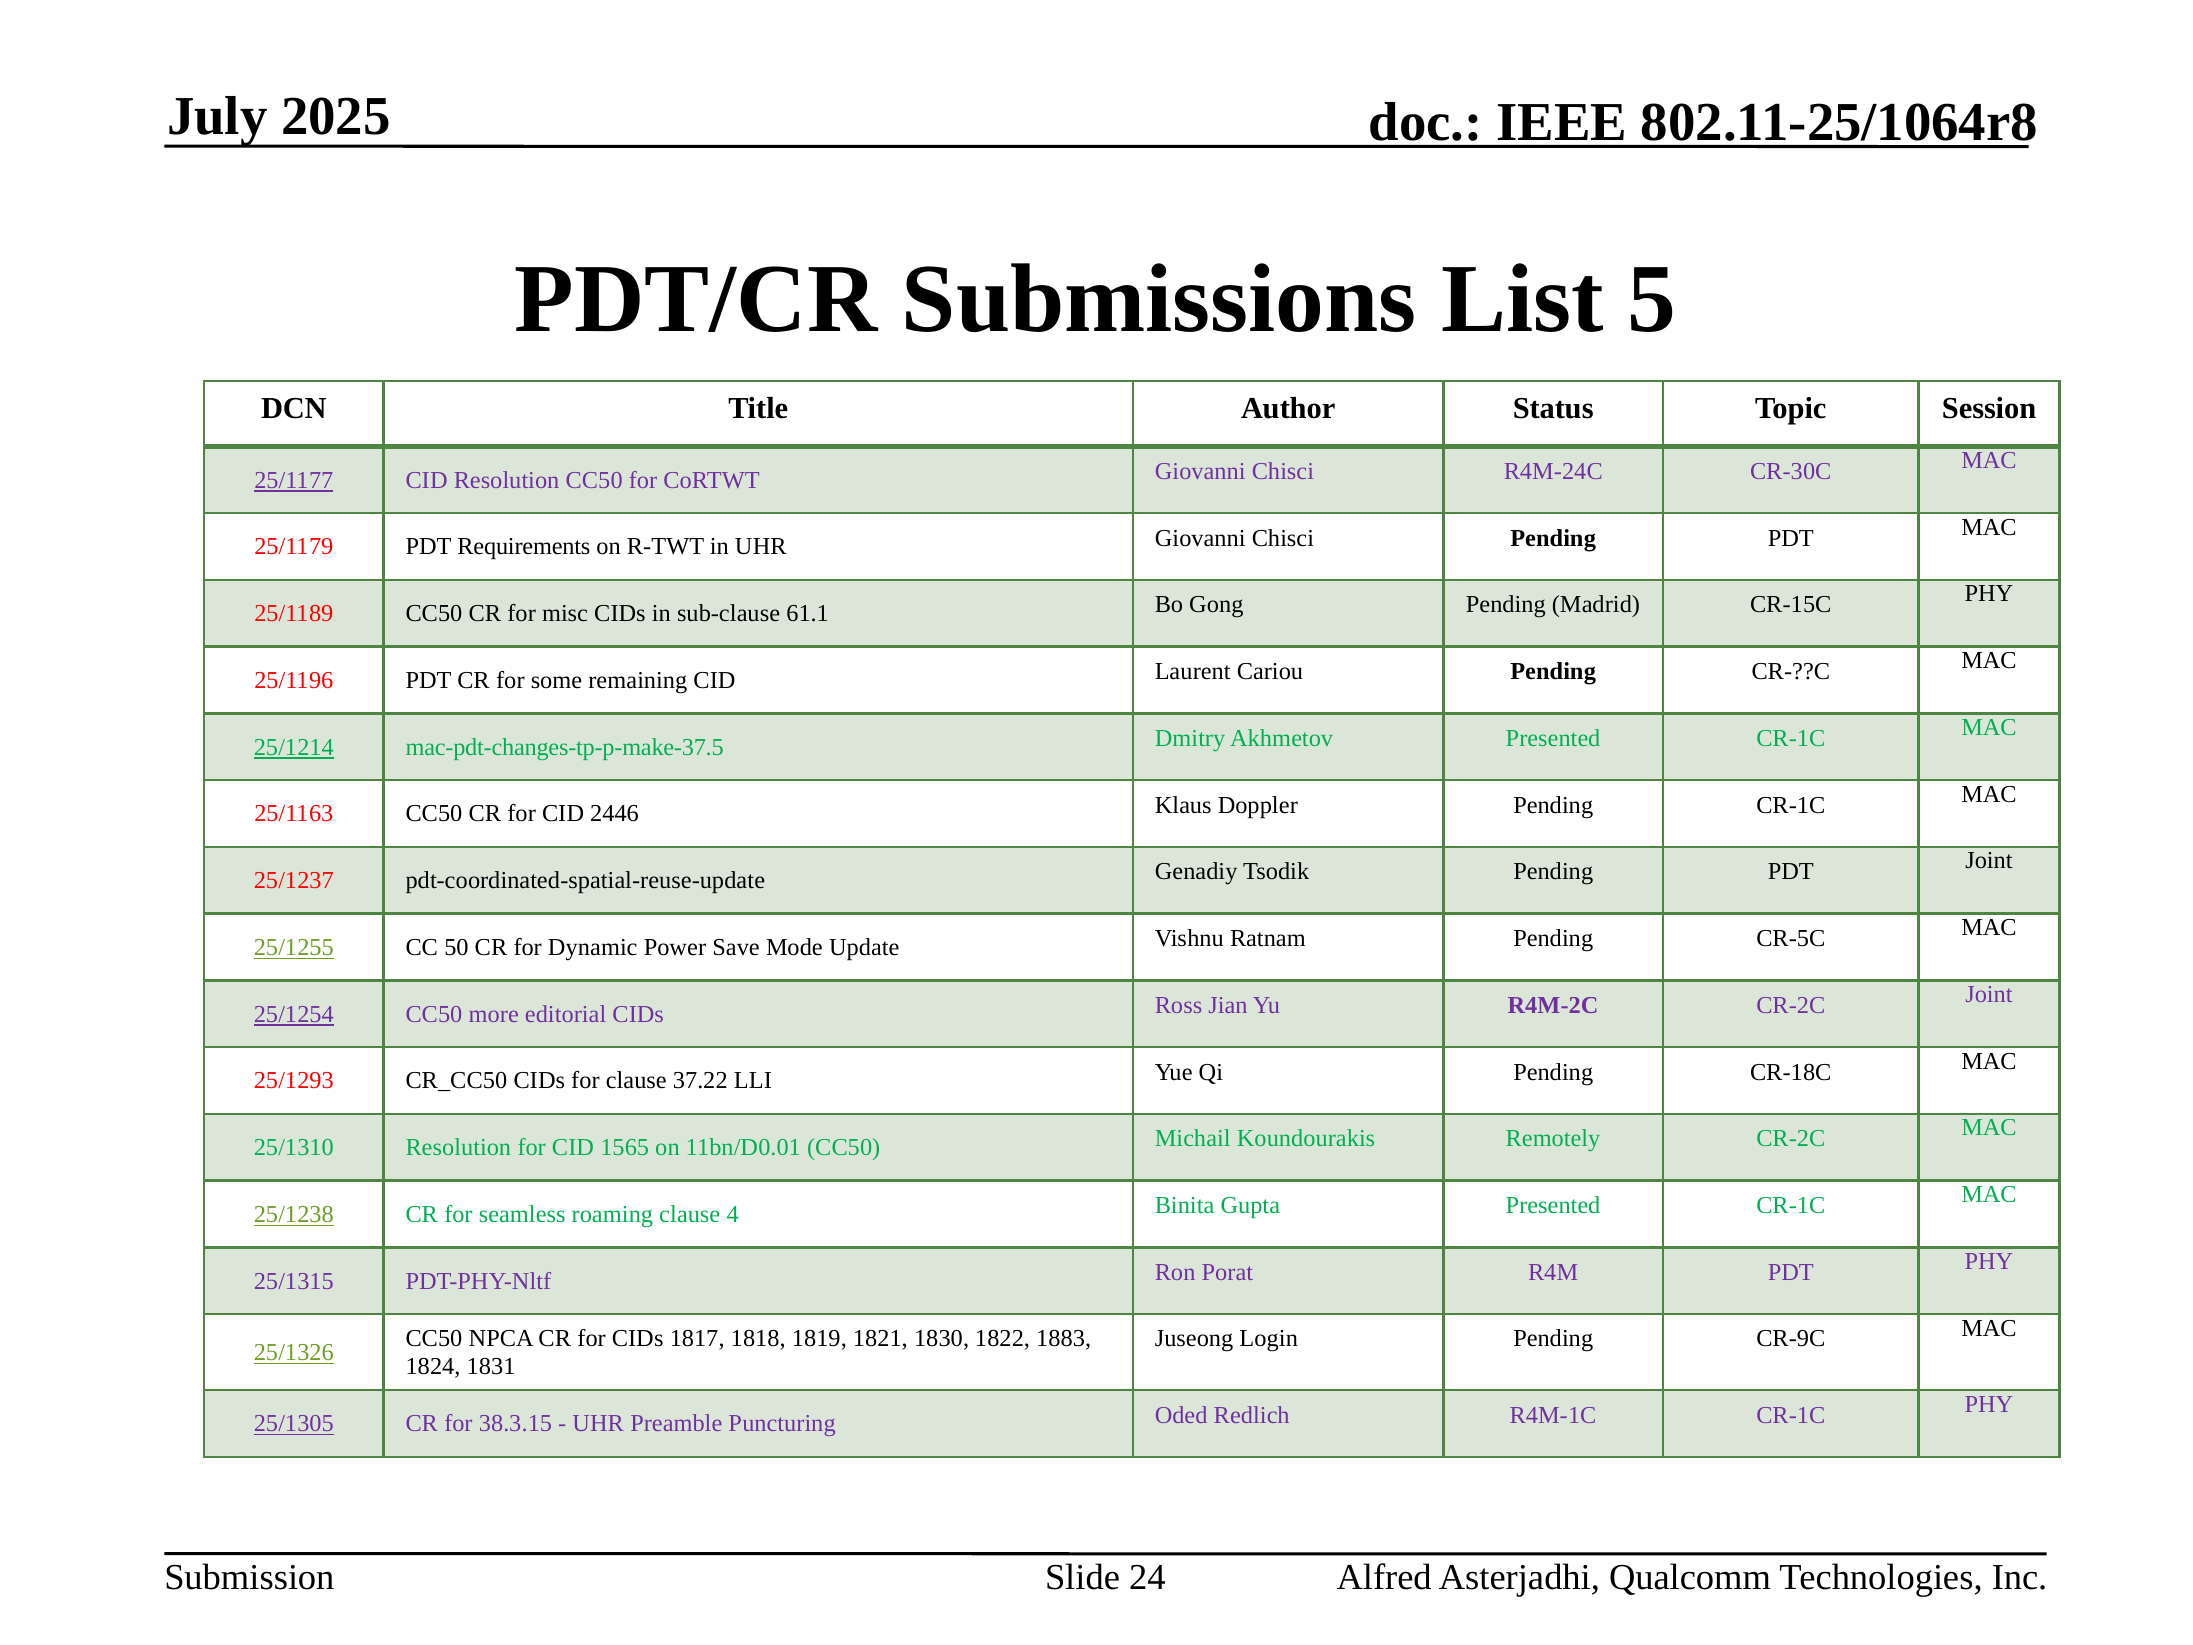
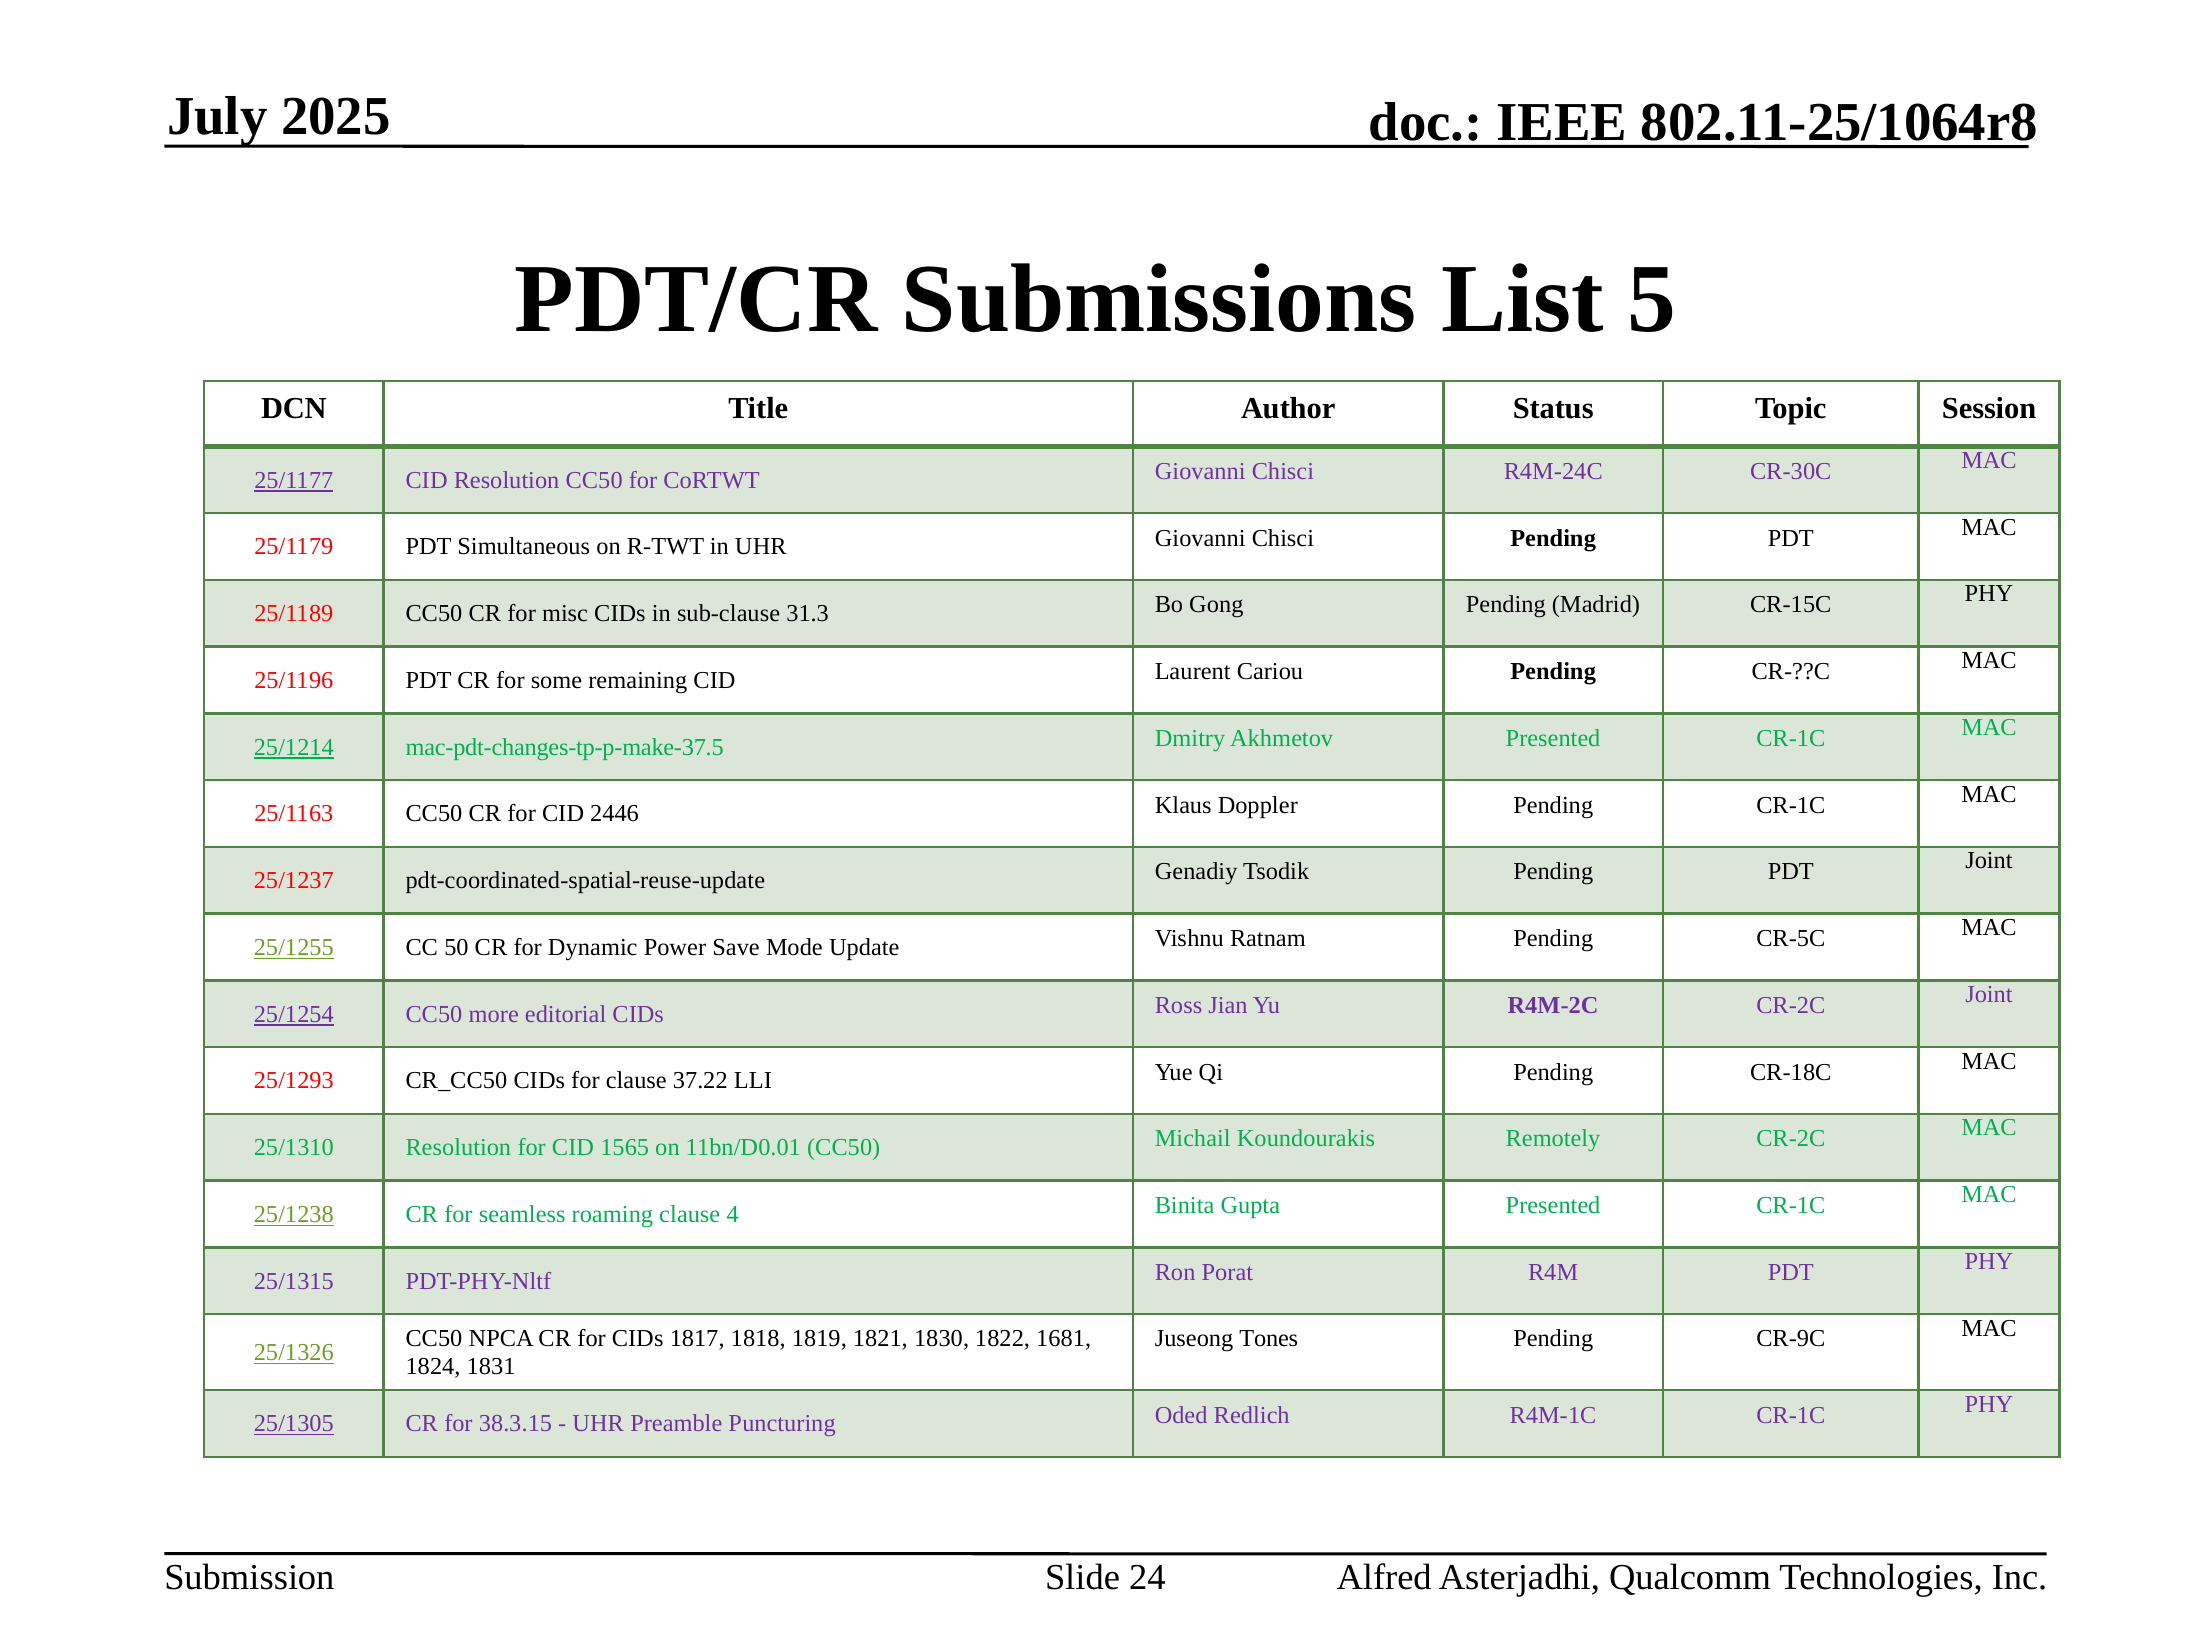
Requirements: Requirements -> Simultaneous
61.1: 61.1 -> 31.3
1883: 1883 -> 1681
Login: Login -> Tones
